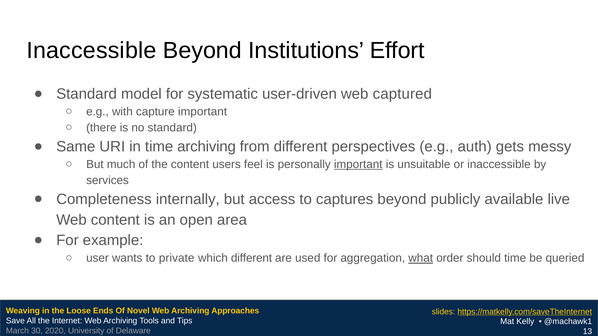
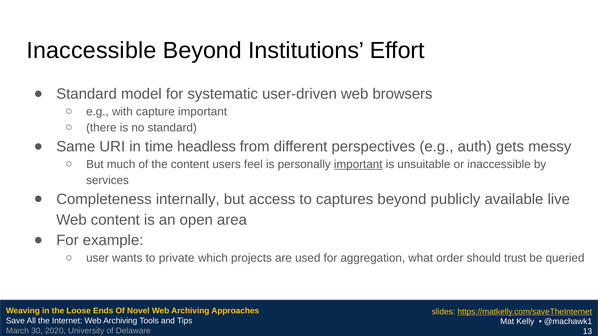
captured: captured -> browsers
time archiving: archiving -> headless
which different: different -> projects
what underline: present -> none
should time: time -> trust
